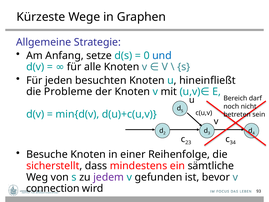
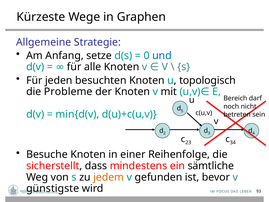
hineinfließt: hineinfließt -> topologisch
jedem colour: purple -> orange
connection: connection -> günstigste
